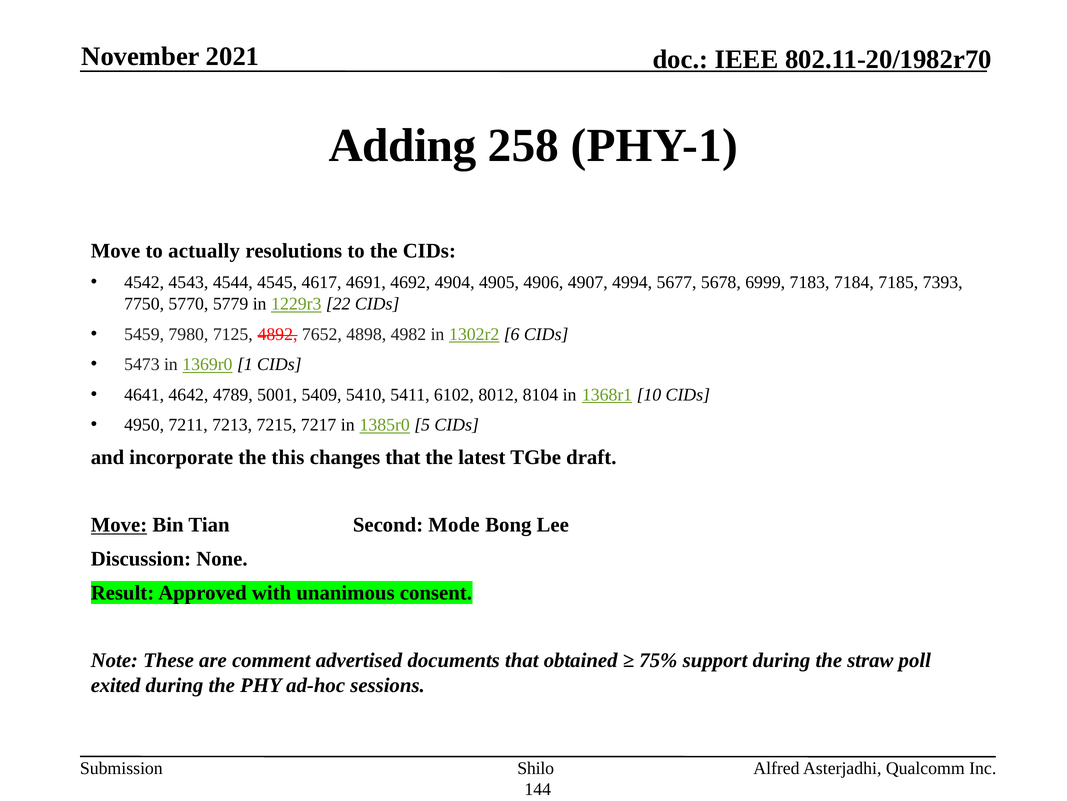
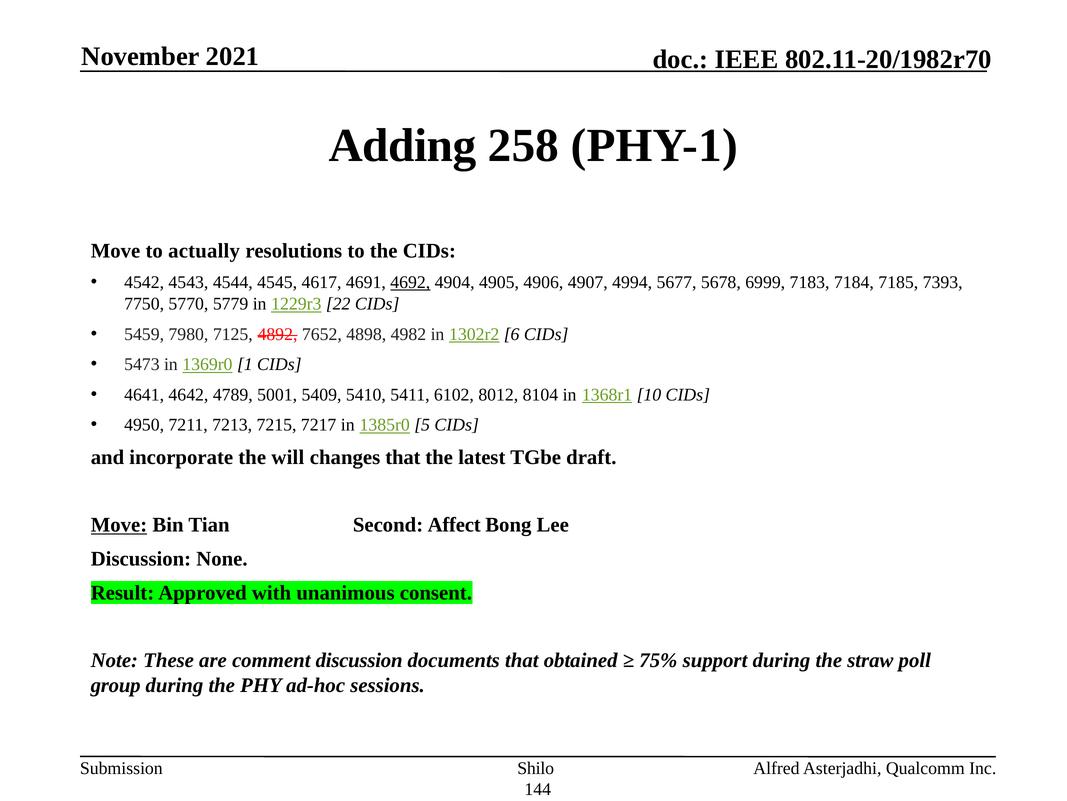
4692 underline: none -> present
this: this -> will
Mode: Mode -> Affect
comment advertised: advertised -> discussion
exited: exited -> group
